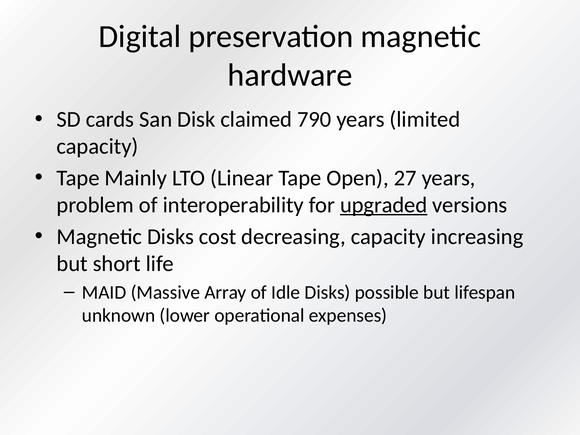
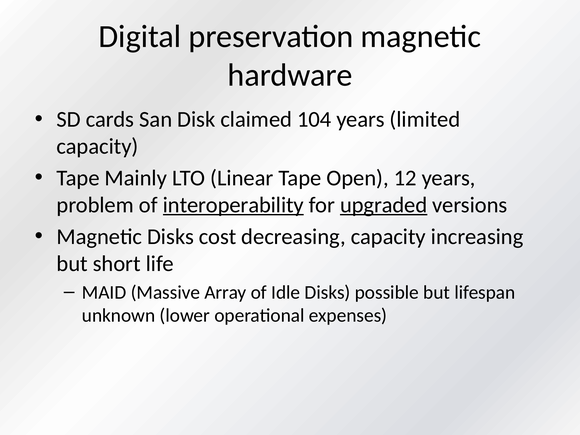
790: 790 -> 104
27: 27 -> 12
interoperability underline: none -> present
